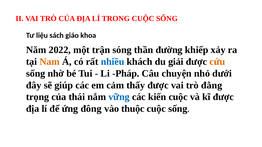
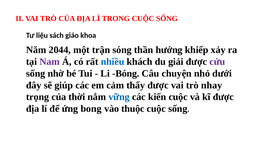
2022: 2022 -> 2044
đường: đường -> hướng
Nam colour: orange -> purple
cứu colour: orange -> purple
Pháp: Pháp -> Bóng
đằng: đằng -> nhay
thái: thái -> thời
đông: đông -> bong
